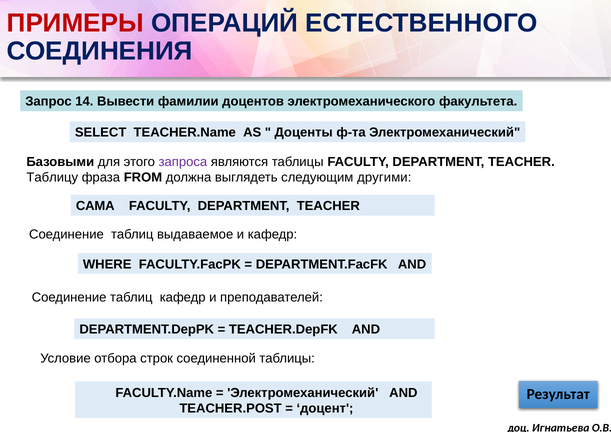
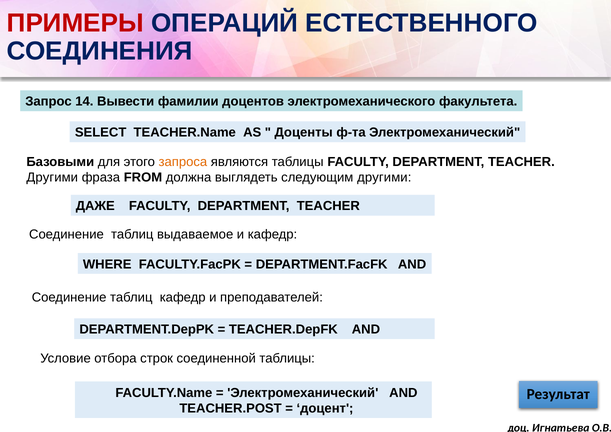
запроса colour: purple -> orange
Таблицу at (52, 178): Таблицу -> Другими
САМА: САМА -> ДАЖЕ
